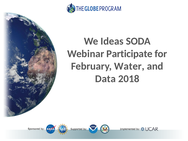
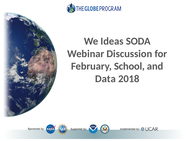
Participate: Participate -> Discussion
Water: Water -> School
